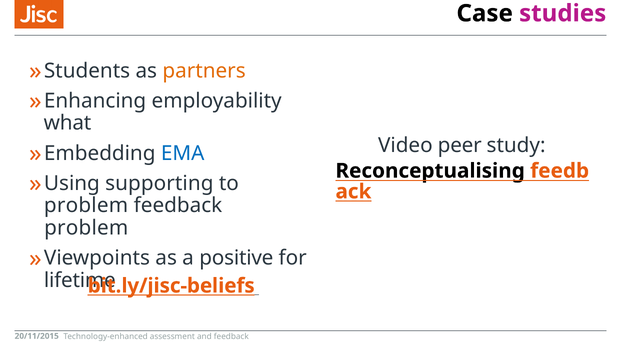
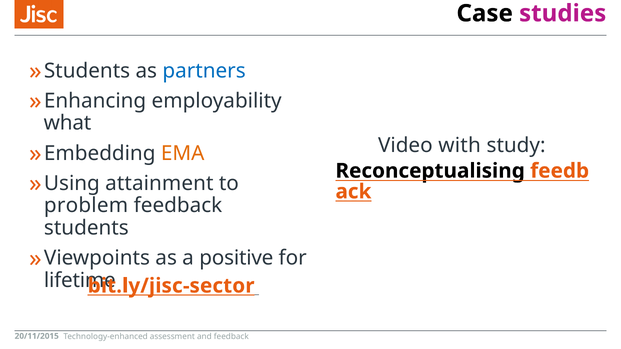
partners colour: orange -> blue
peer: peer -> with
EMA colour: blue -> orange
supporting: supporting -> attainment
problem at (86, 228): problem -> students
bit.ly/jisc-beliefs: bit.ly/jisc-beliefs -> bit.ly/jisc-sector
